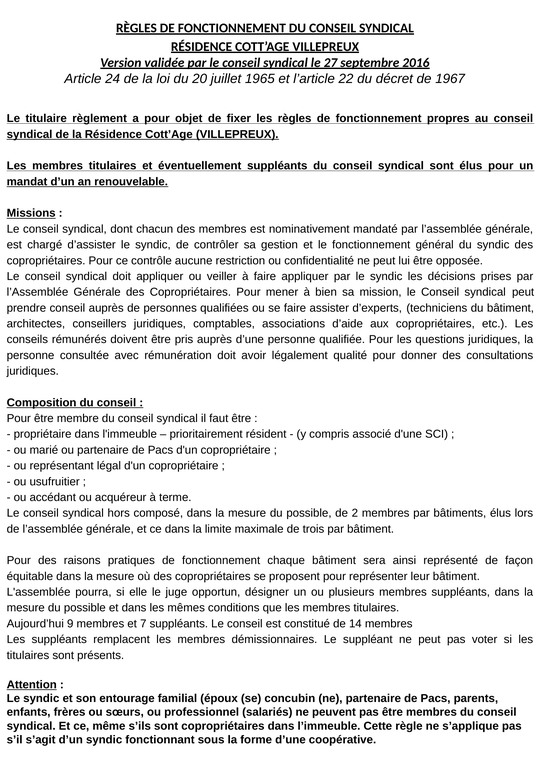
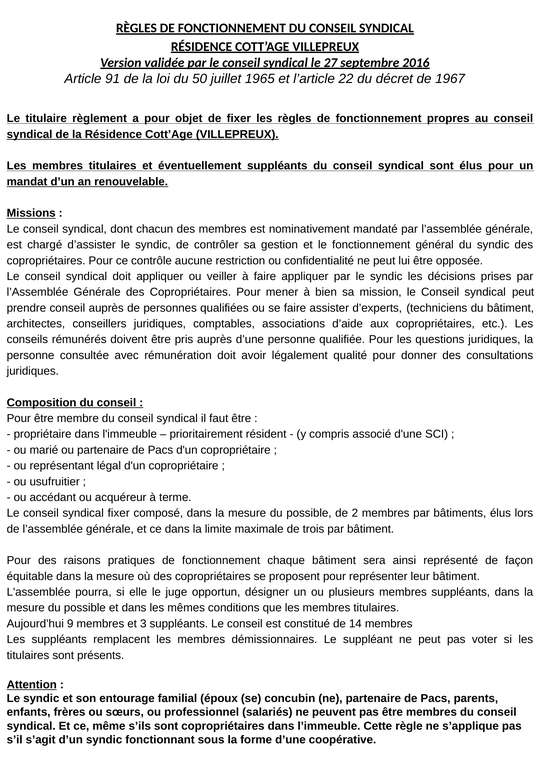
24: 24 -> 91
20: 20 -> 50
syndical hors: hors -> fixer
7: 7 -> 3
